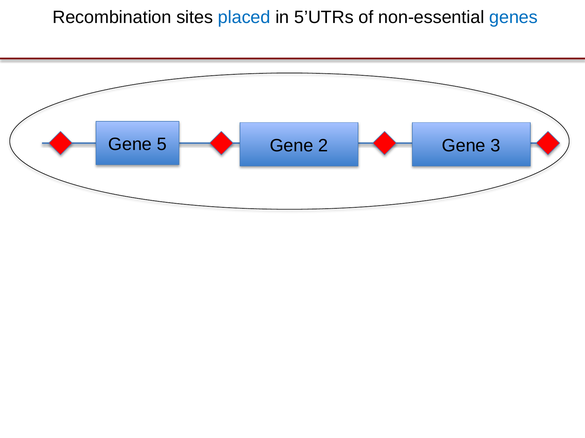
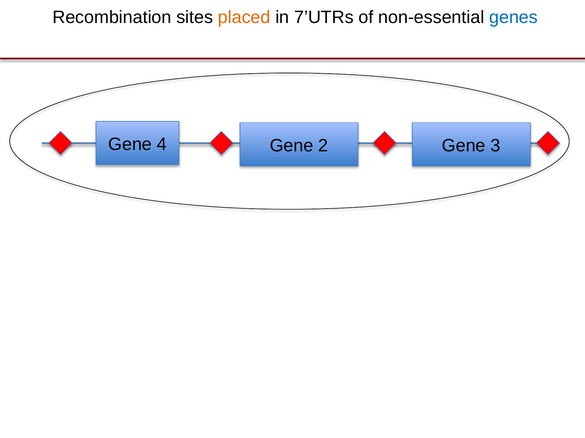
placed colour: blue -> orange
5’UTRs: 5’UTRs -> 7’UTRs
5: 5 -> 4
